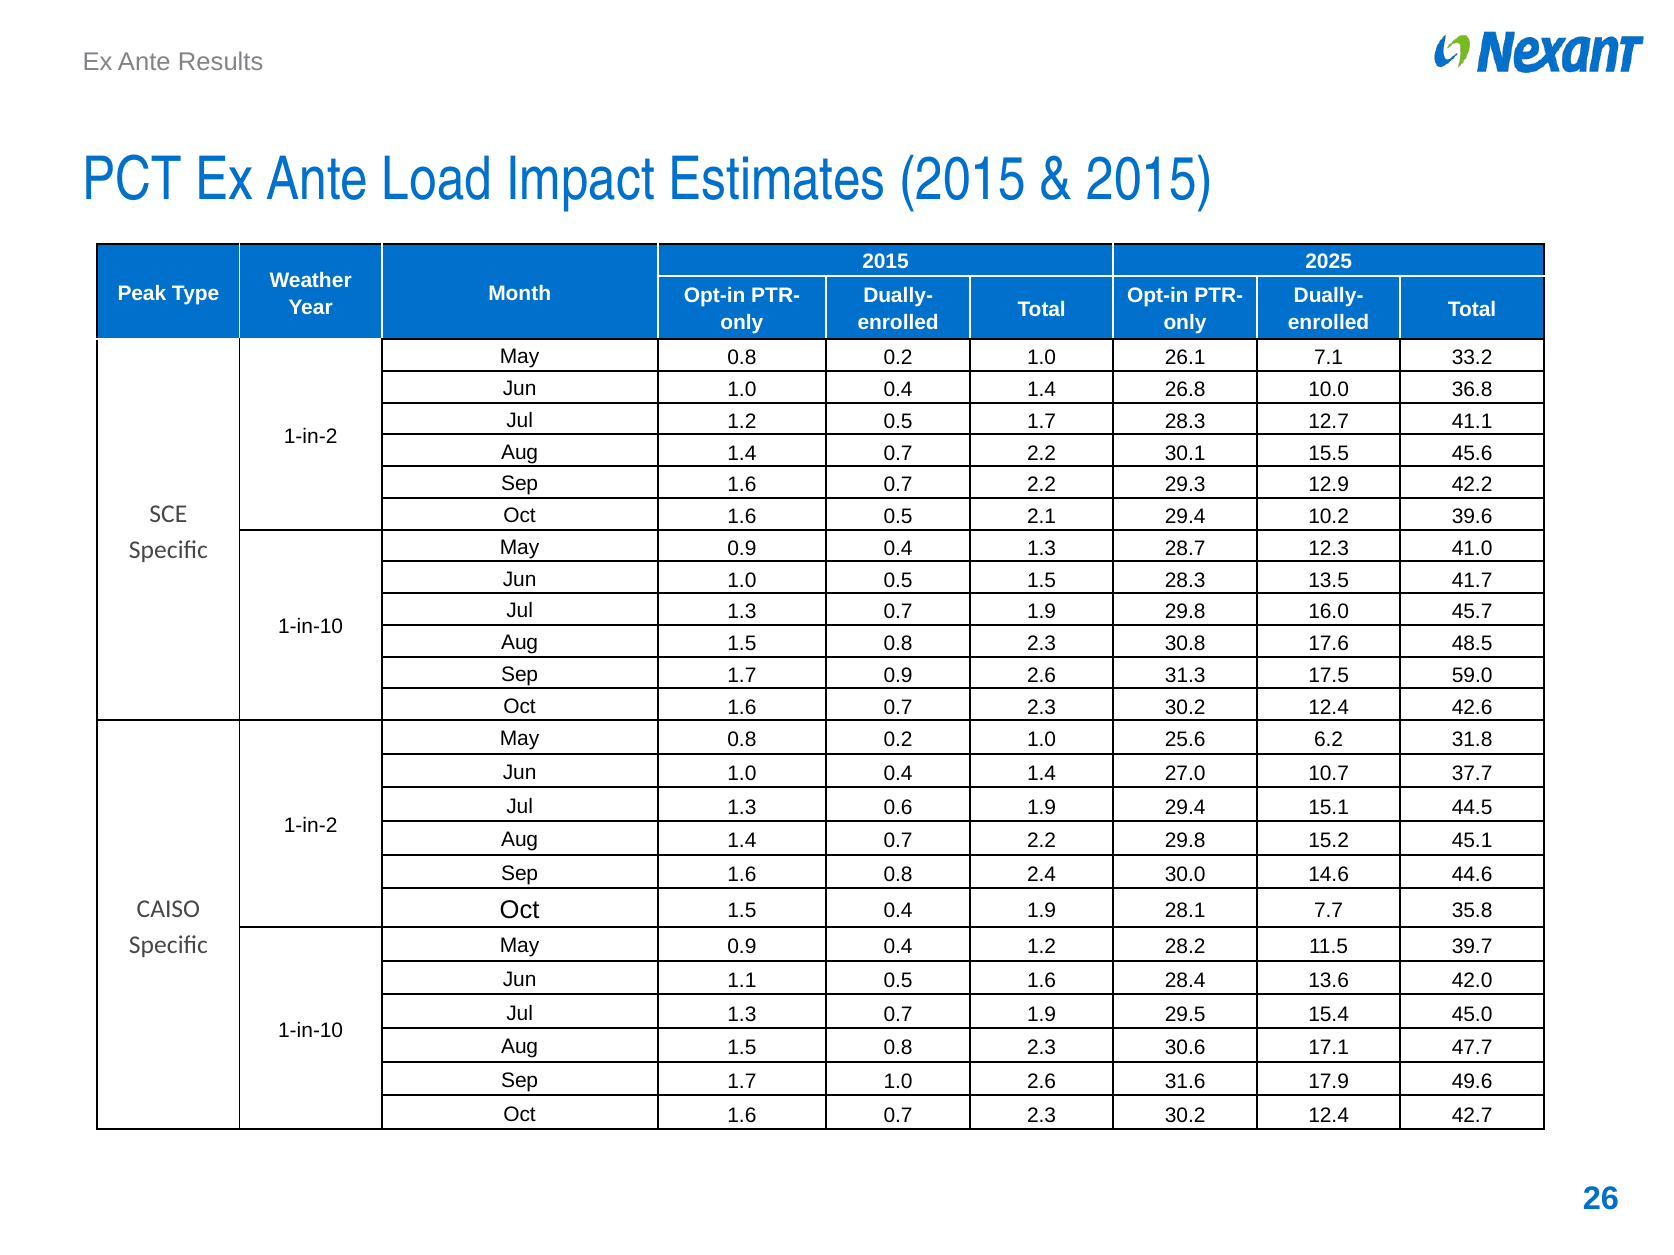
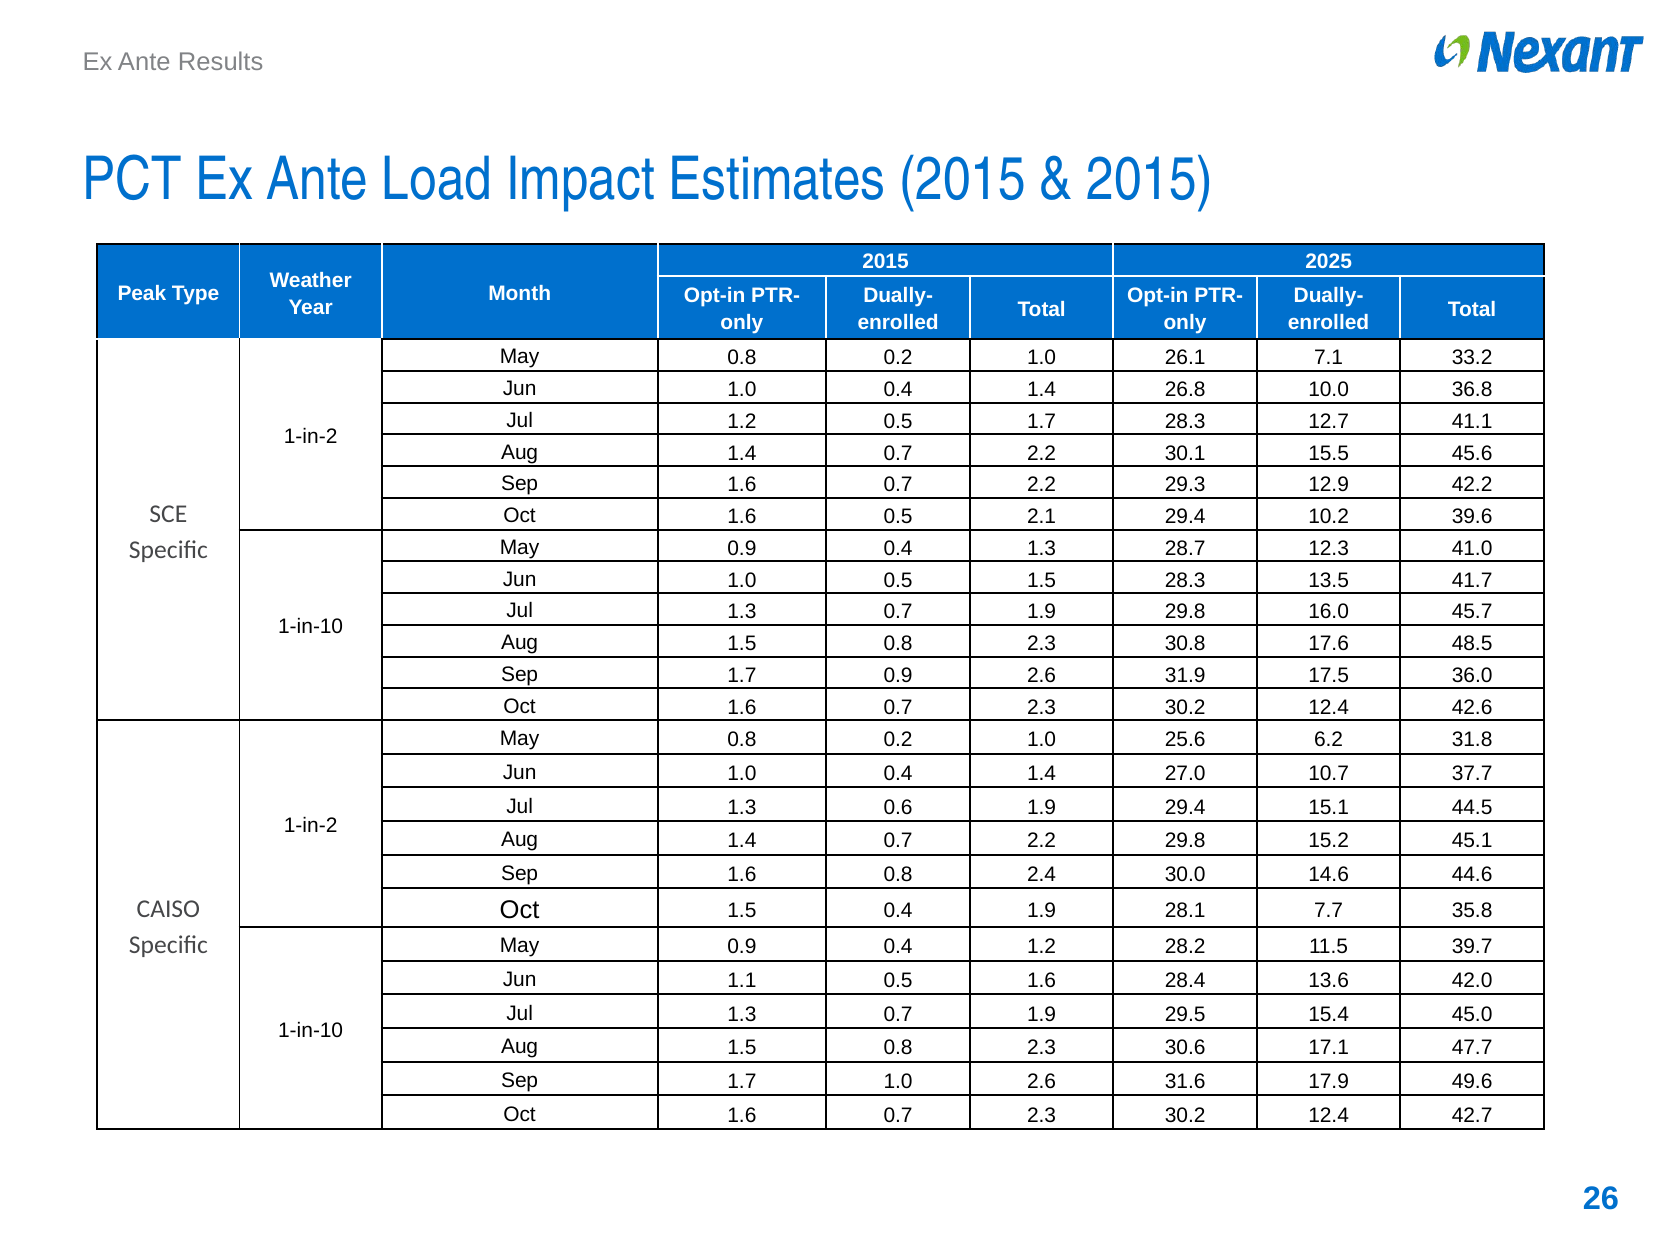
31.3: 31.3 -> 31.9
59.0: 59.0 -> 36.0
